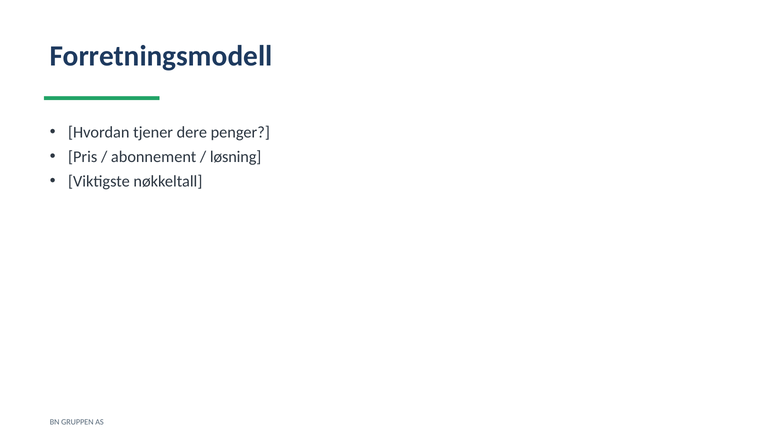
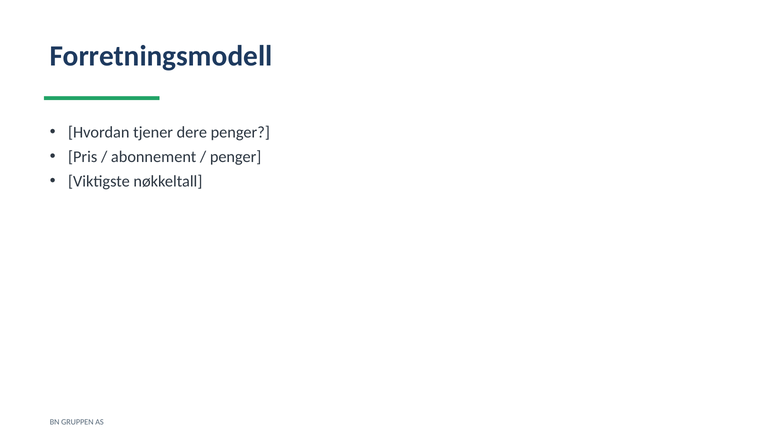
løsning at (236, 157): løsning -> penger
